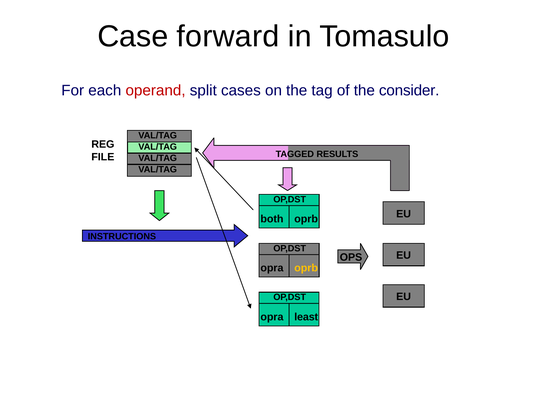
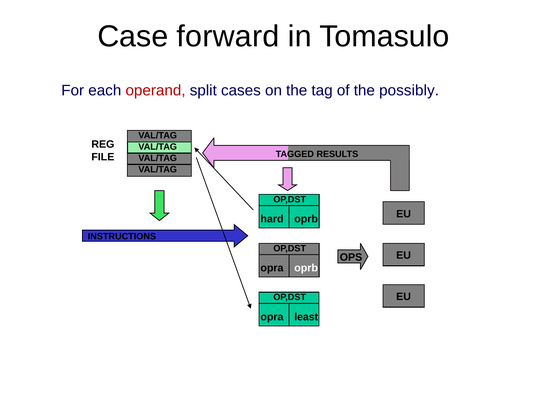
consider: consider -> possibly
both: both -> hard
oprb at (306, 268) colour: yellow -> white
